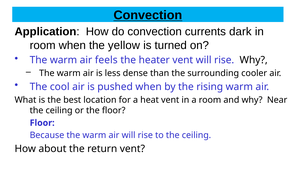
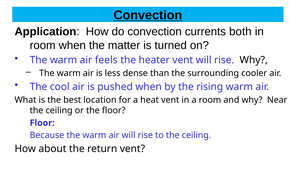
dark: dark -> both
yellow: yellow -> matter
